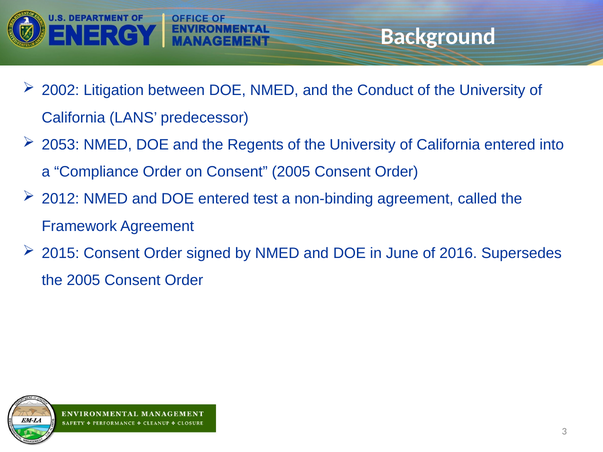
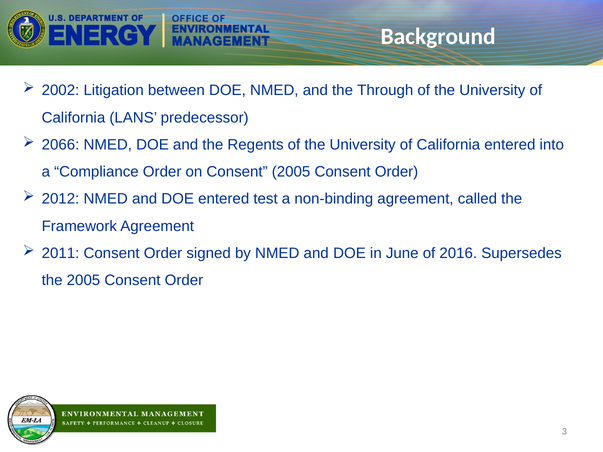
Conduct: Conduct -> Through
2053: 2053 -> 2066
2015: 2015 -> 2011
